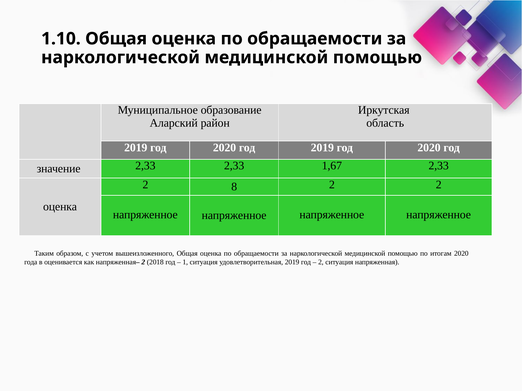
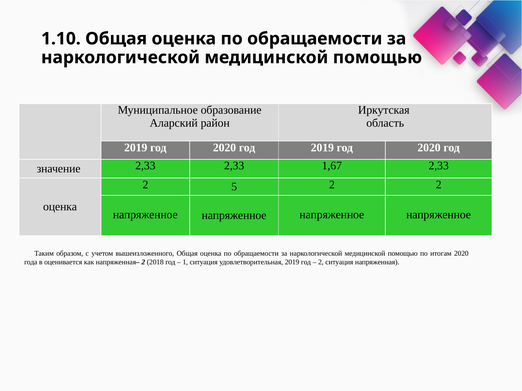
8: 8 -> 5
